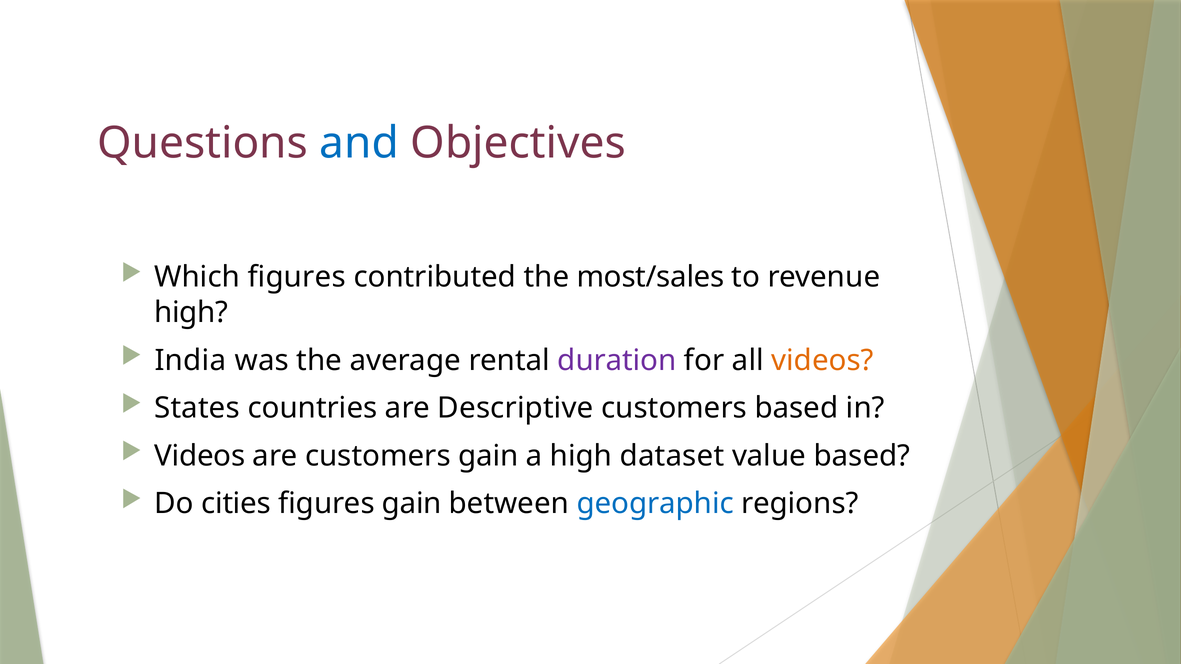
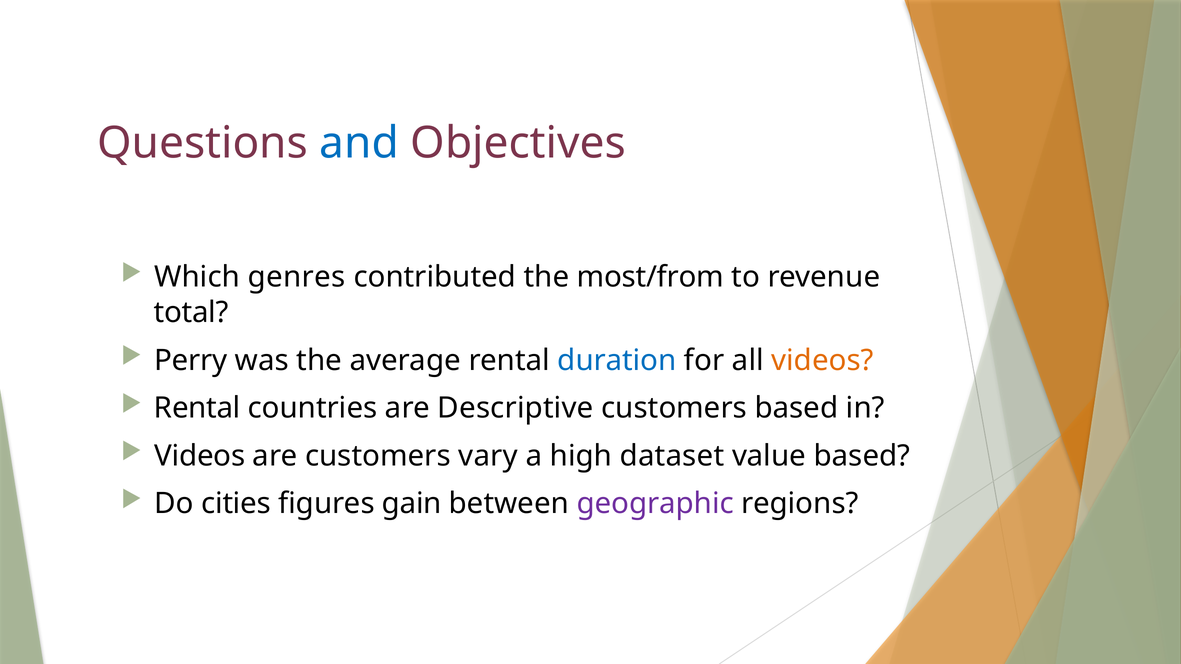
Which figures: figures -> genres
most/sales: most/sales -> most/from
high at (191, 313): high -> total
India: India -> Perry
duration colour: purple -> blue
States at (197, 408): States -> Rental
customers gain: gain -> vary
geographic colour: blue -> purple
